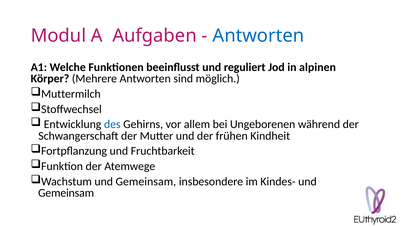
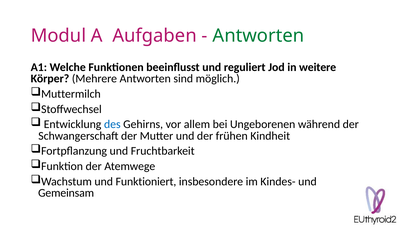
Antworten at (258, 36) colour: blue -> green
alpinen: alpinen -> weitere
Wachstum und Gemeinsam: Gemeinsam -> Funktioniert
